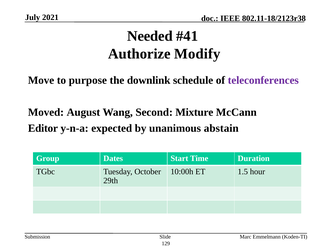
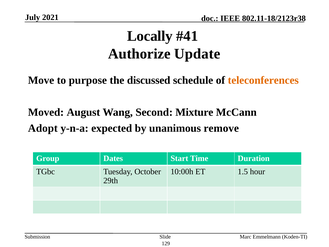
Needed: Needed -> Locally
Modify: Modify -> Update
downlink: downlink -> discussed
teleconferences colour: purple -> orange
Editor: Editor -> Adopt
abstain: abstain -> remove
